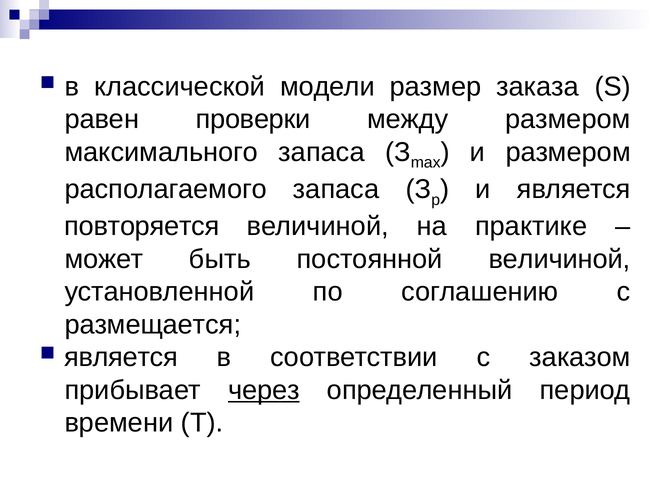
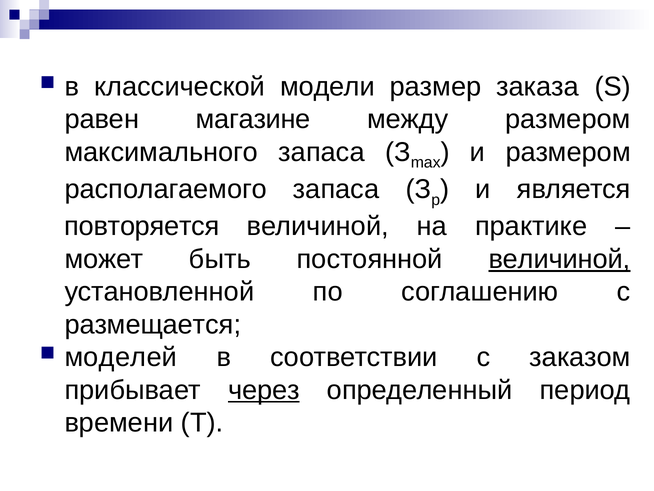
проверки: проверки -> магазине
величиной at (560, 259) underline: none -> present
является at (121, 357): является -> моделей
